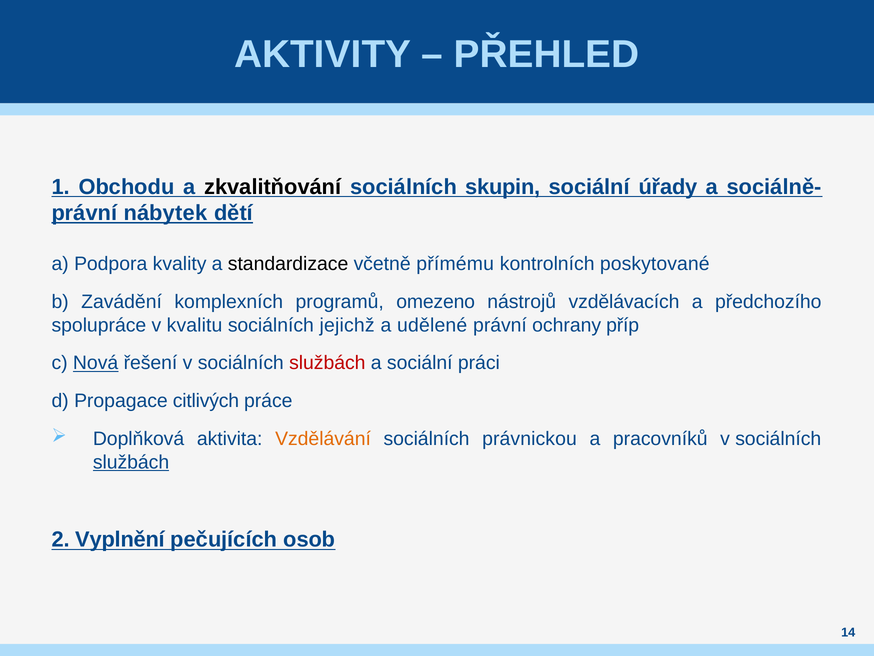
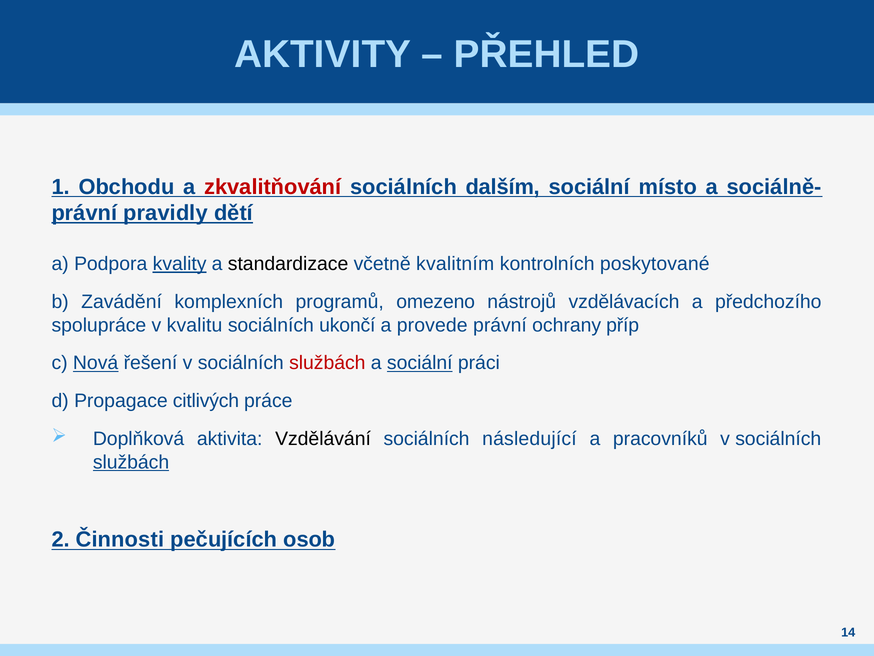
zkvalitňování colour: black -> red
skupin: skupin -> dalším
úřady: úřady -> místo
nábytek: nábytek -> pravidly
kvality underline: none -> present
přímému: přímému -> kvalitním
jejichž: jejichž -> ukončí
udělené: udělené -> provede
sociální at (420, 363) underline: none -> present
Vzdělávání colour: orange -> black
právnickou: právnickou -> následující
Vyplnění: Vyplnění -> Činnosti
